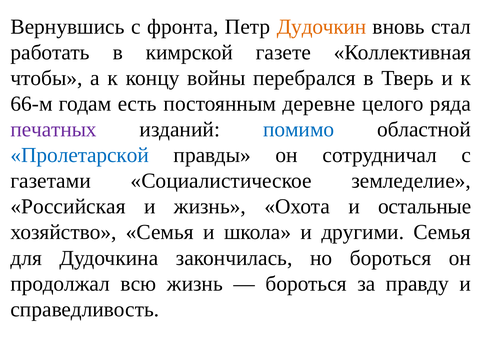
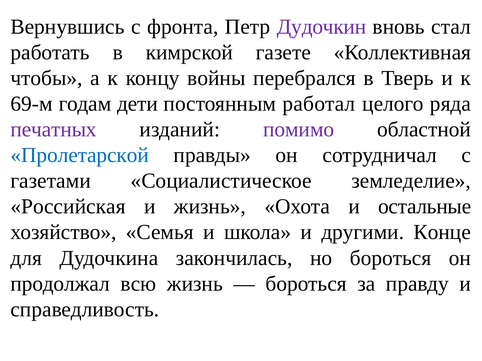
Дудочкин colour: orange -> purple
66-м: 66-м -> 69-м
есть: есть -> дети
деревне: деревне -> работал
помимо colour: blue -> purple
другими Семья: Семья -> Конце
